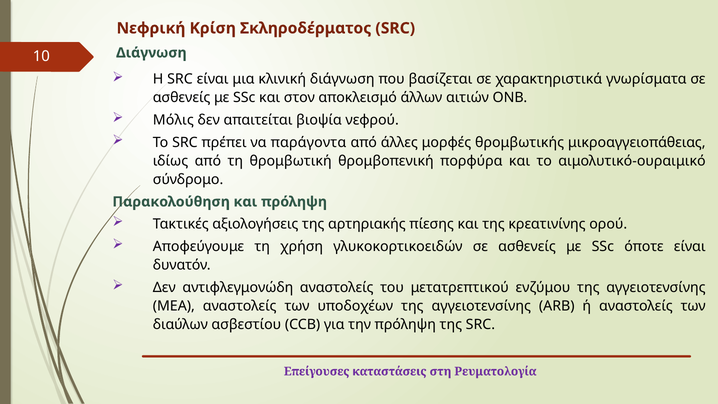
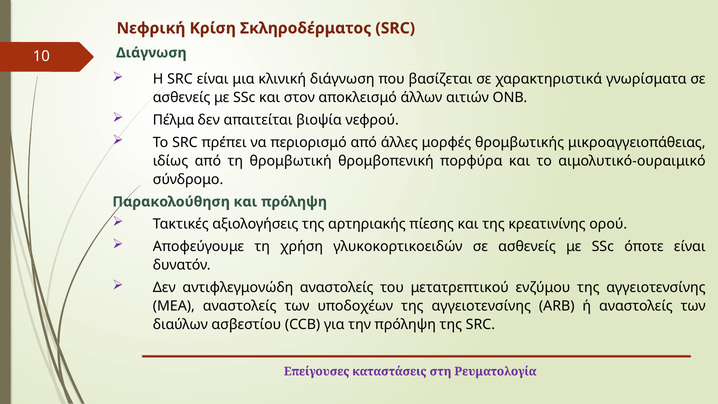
Μόλις: Μόλις -> Πέλμα
παράγοντα: παράγοντα -> περιορισμό
